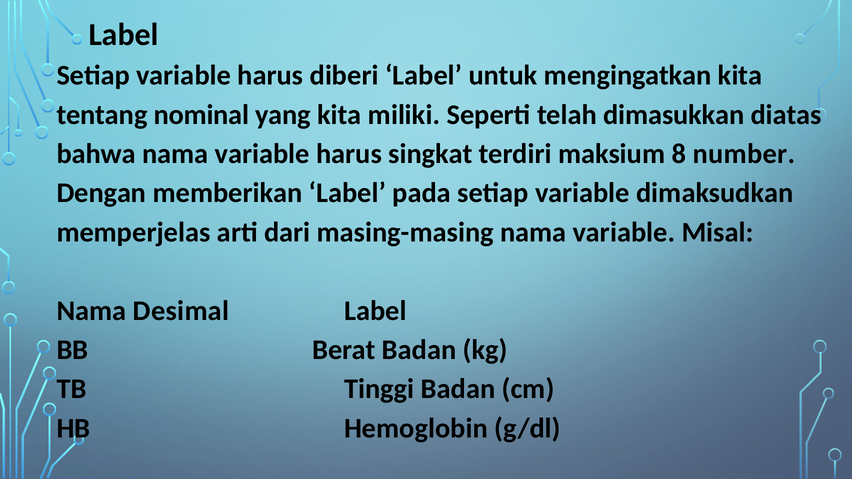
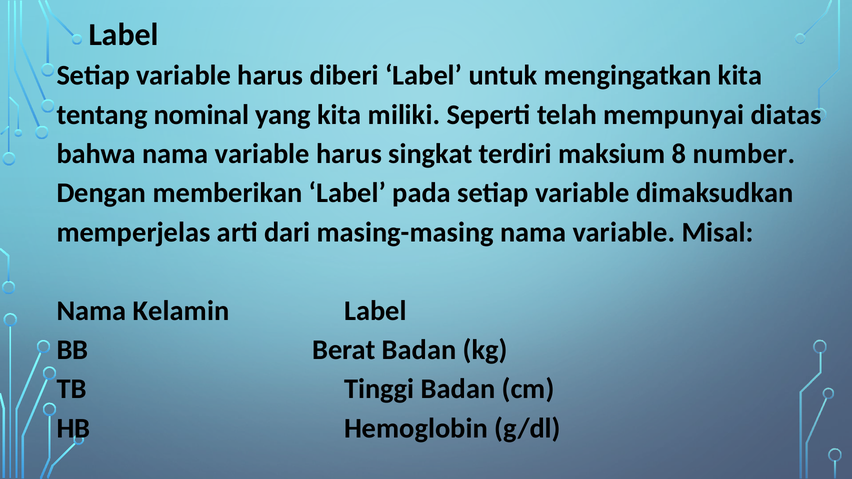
dimasukkan: dimasukkan -> mempunyai
Desimal: Desimal -> Kelamin
